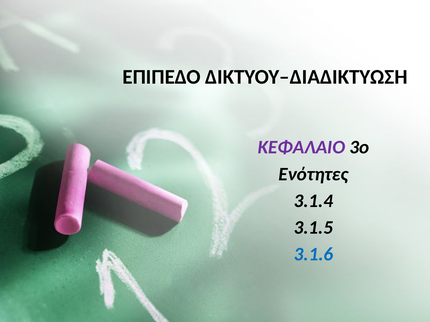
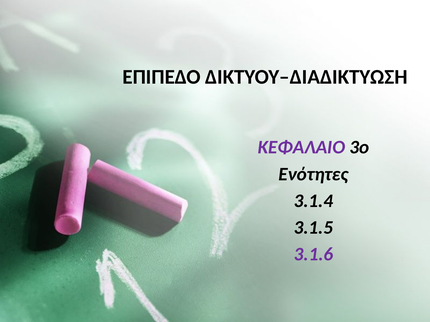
3.1.6 colour: blue -> purple
